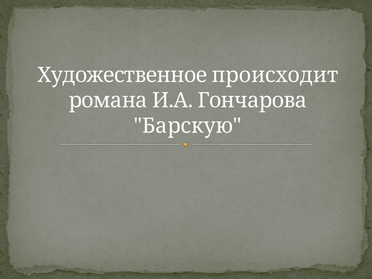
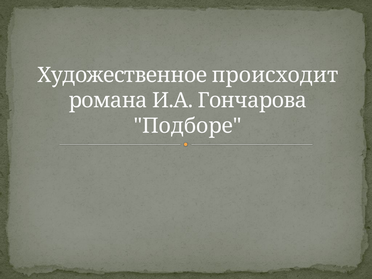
Барскую: Барскую -> Подборе
